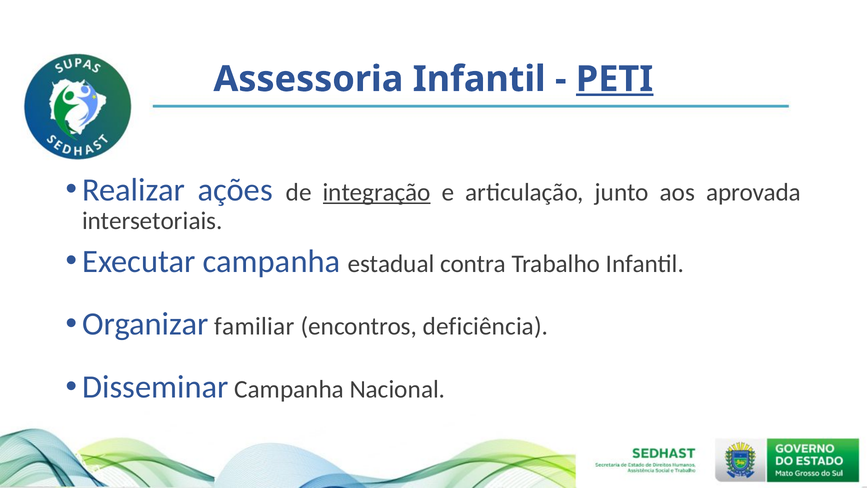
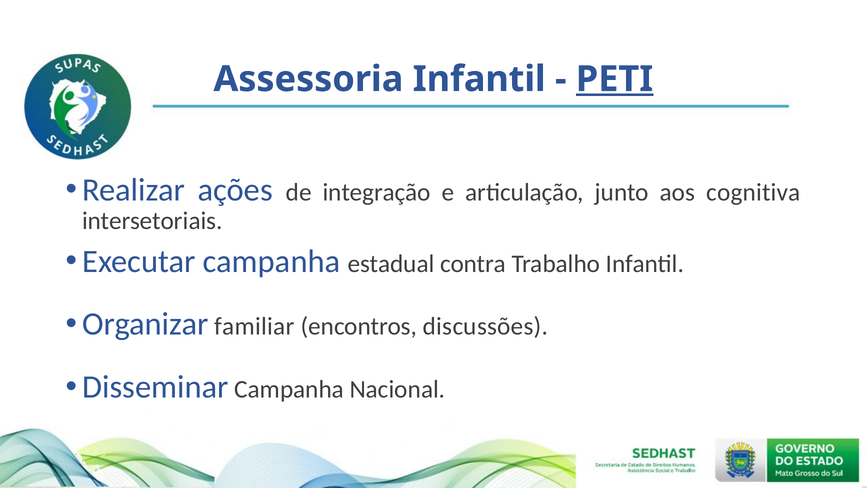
integração underline: present -> none
aprovada: aprovada -> cognitiva
deficiência: deficiência -> discussões
